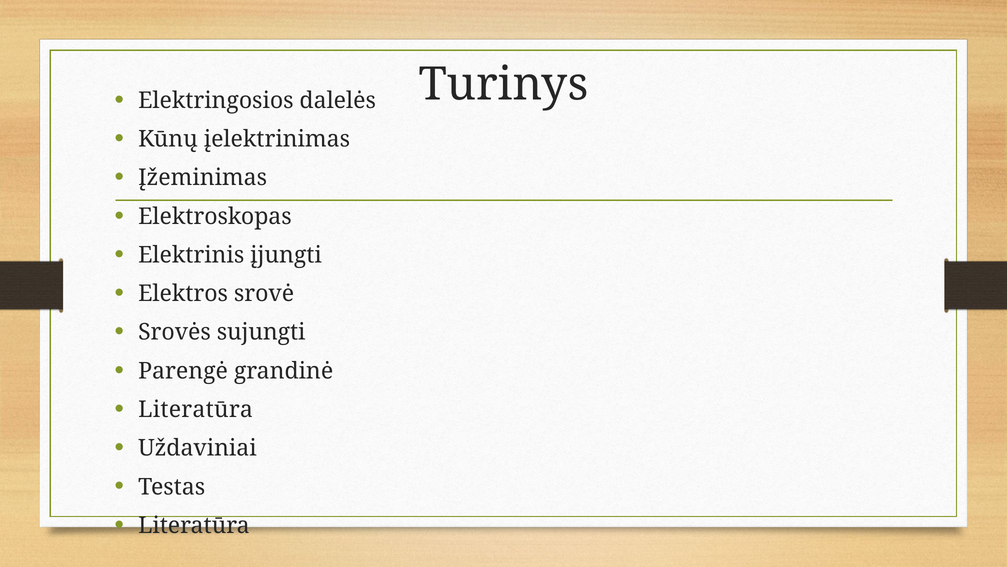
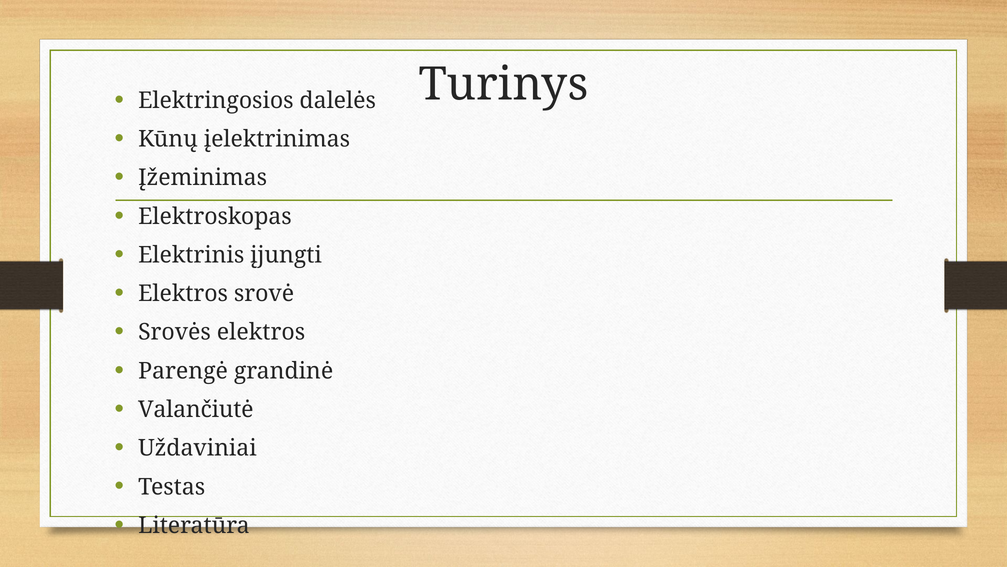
Srovės sujungti: sujungti -> elektros
Literatūra at (196, 409): Literatūra -> Valančiutė
